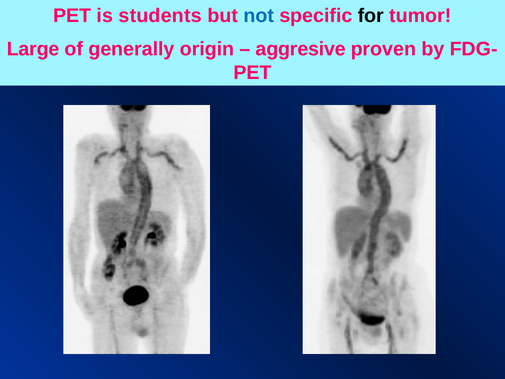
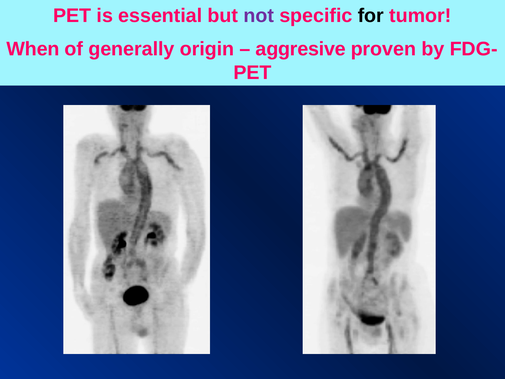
students: students -> essential
not colour: blue -> purple
Large: Large -> When
